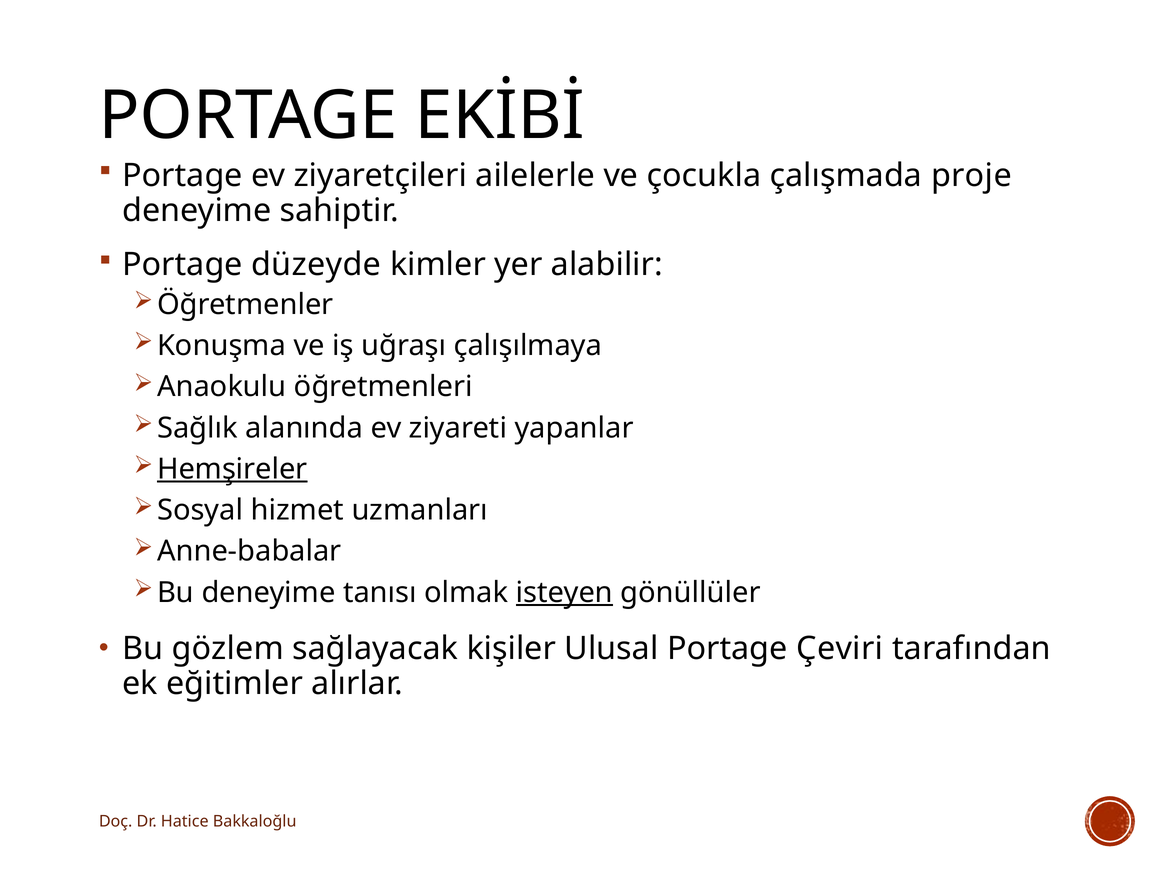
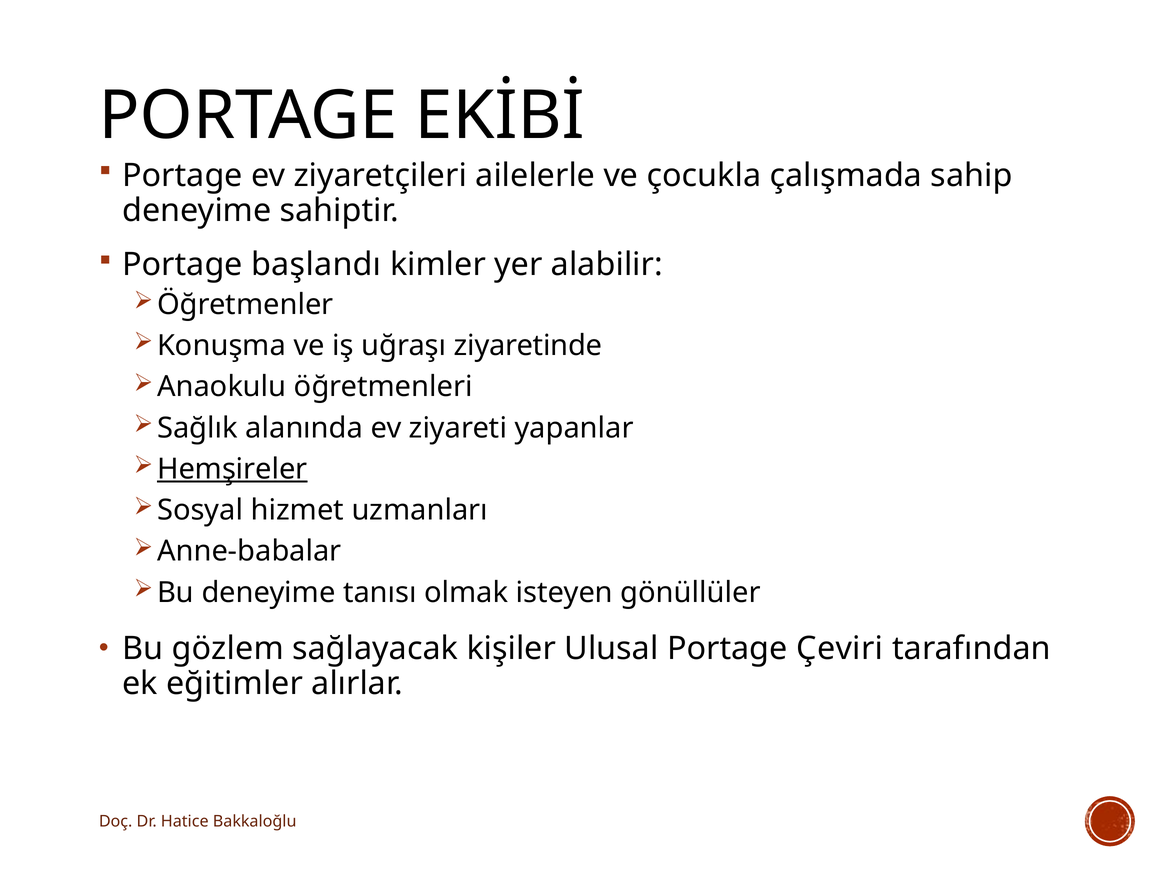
proje: proje -> sahip
düzeyde: düzeyde -> başlandı
çalışılmaya: çalışılmaya -> ziyaretinde
isteyen underline: present -> none
